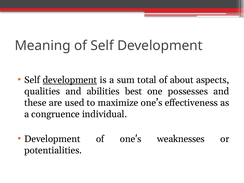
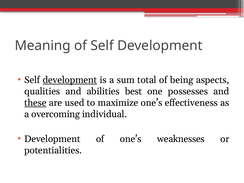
about: about -> being
these underline: none -> present
congruence: congruence -> overcoming
